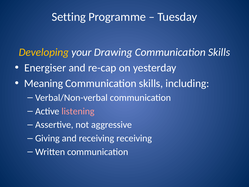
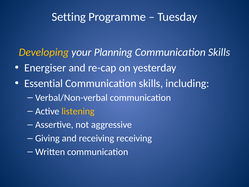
Drawing: Drawing -> Planning
Meaning: Meaning -> Essential
listening colour: pink -> yellow
